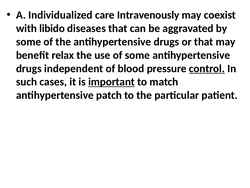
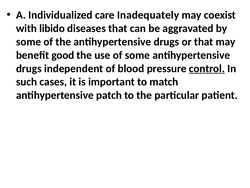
Intravenously: Intravenously -> Inadequately
relax: relax -> good
important underline: present -> none
